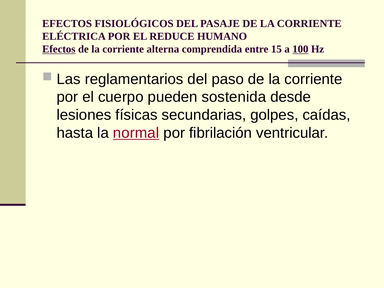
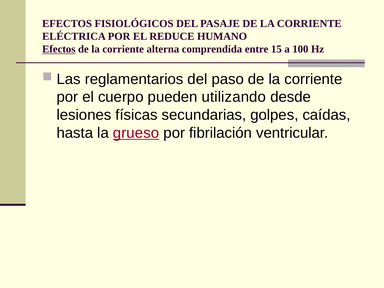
100 underline: present -> none
sostenida: sostenida -> utilizando
normal: normal -> grueso
